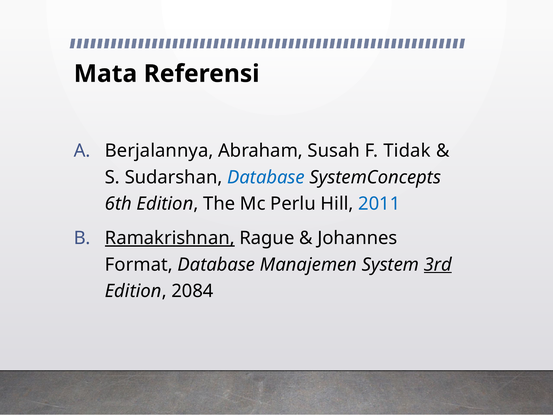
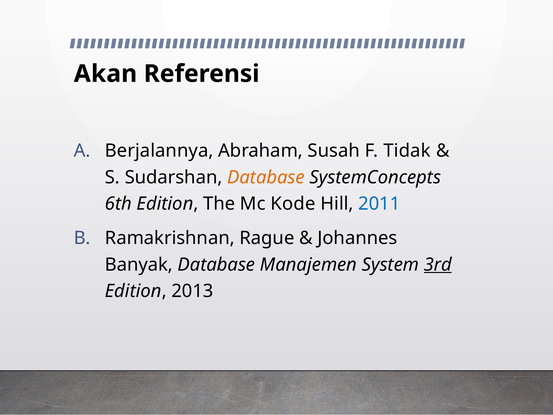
Mata: Mata -> Akan
Database at (266, 177) colour: blue -> orange
Perlu: Perlu -> Kode
Ramakrishnan underline: present -> none
Format: Format -> Banyak
2084: 2084 -> 2013
